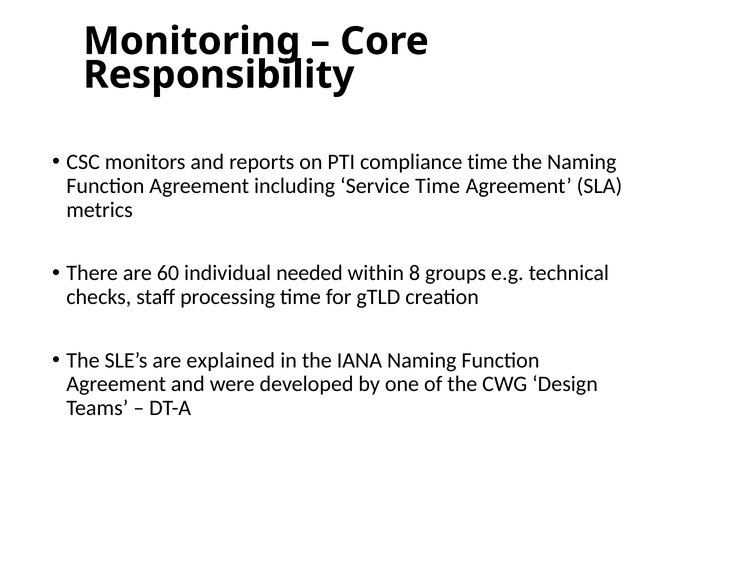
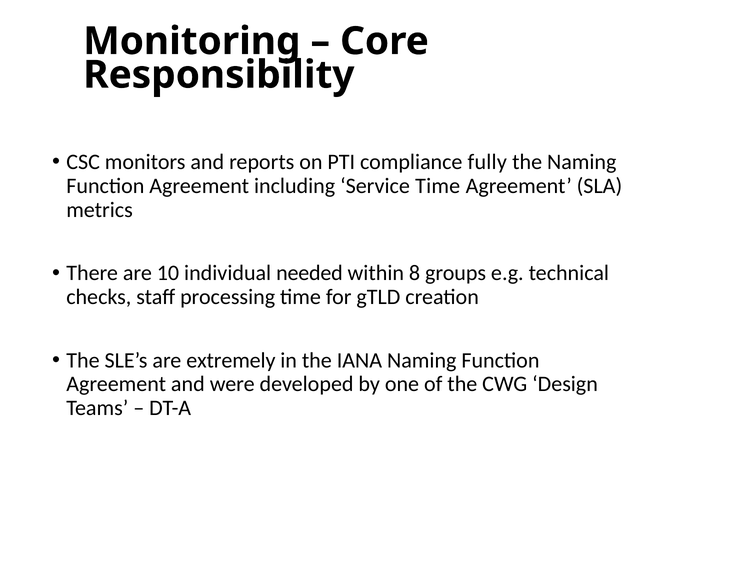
compliance time: time -> fully
60: 60 -> 10
explained: explained -> extremely
